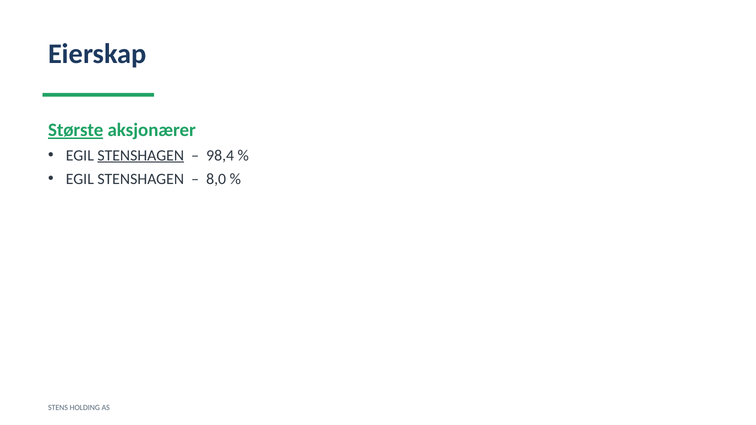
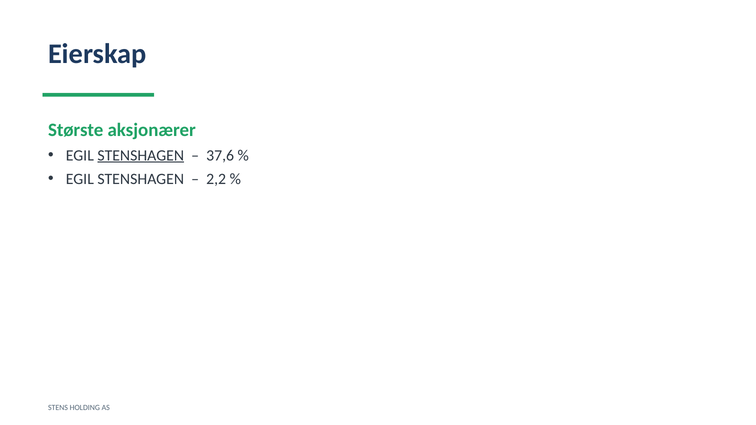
Største underline: present -> none
98,4: 98,4 -> 37,6
8,0: 8,0 -> 2,2
